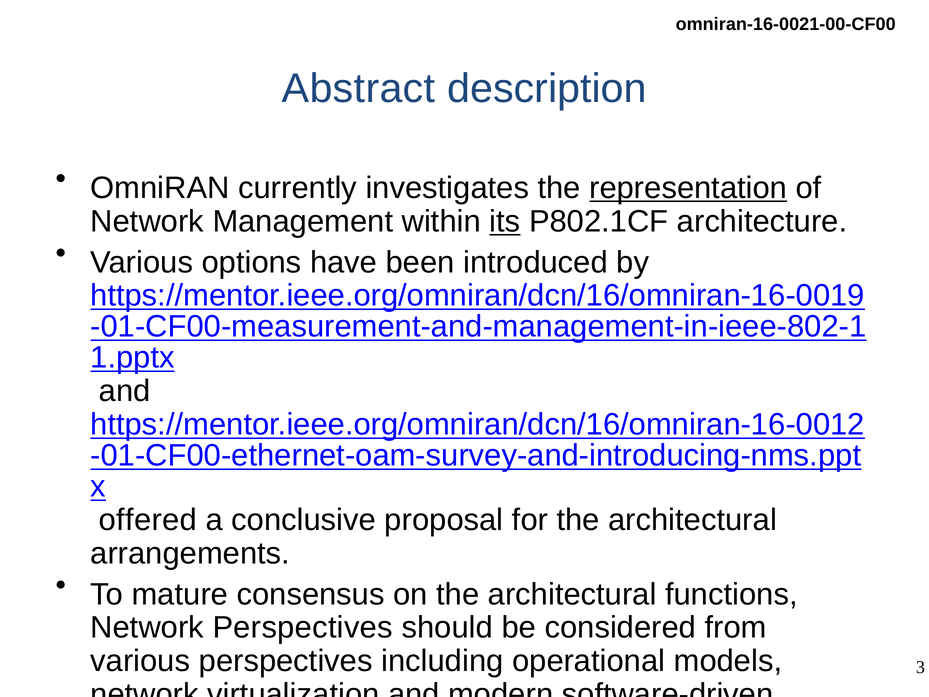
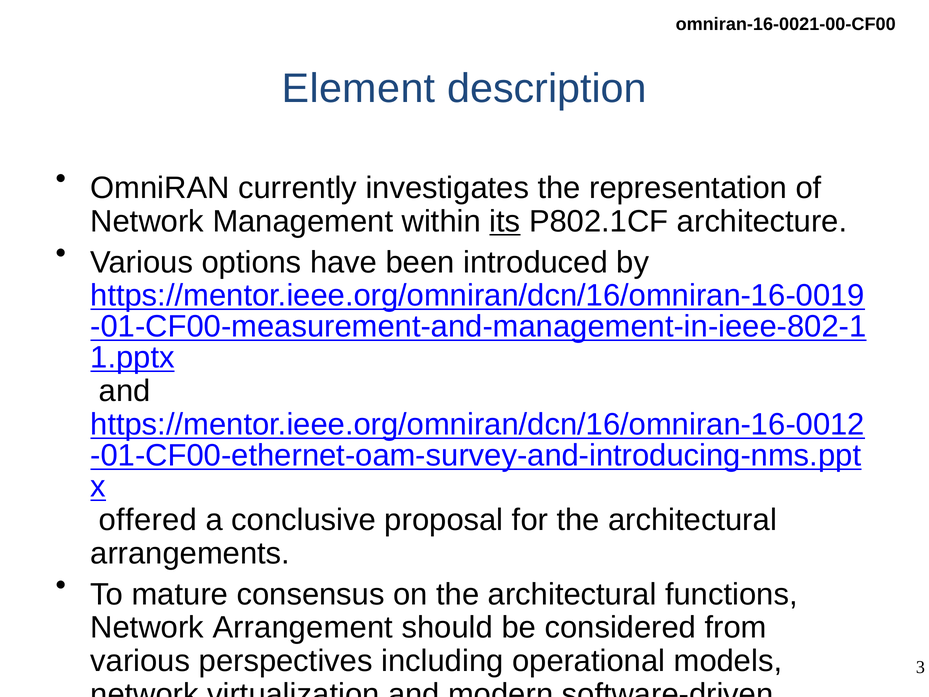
Abstract: Abstract -> Element
representation underline: present -> none
Network Perspectives: Perspectives -> Arrangement
